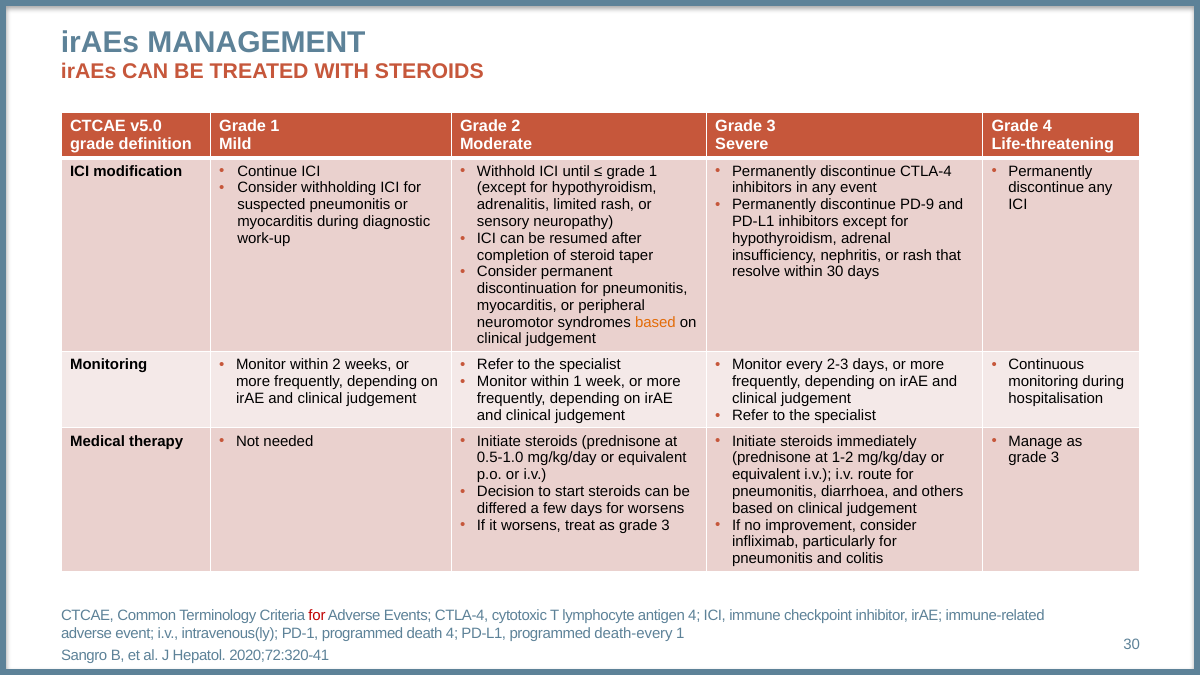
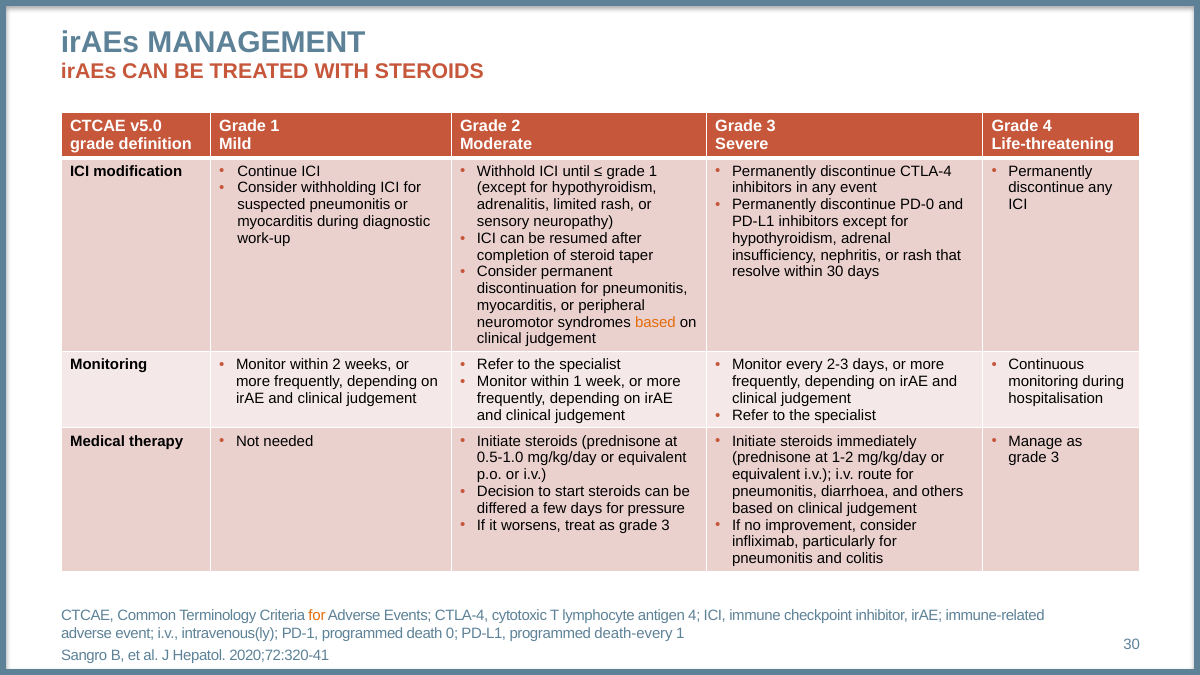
PD-9: PD-9 -> PD-0
for worsens: worsens -> pressure
for at (317, 616) colour: red -> orange
death 4: 4 -> 0
